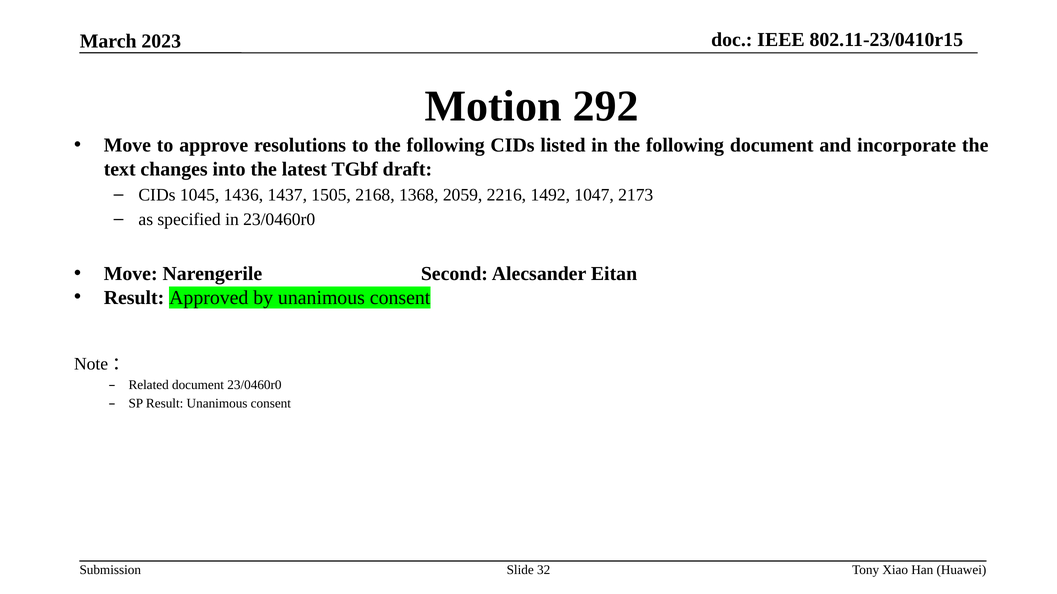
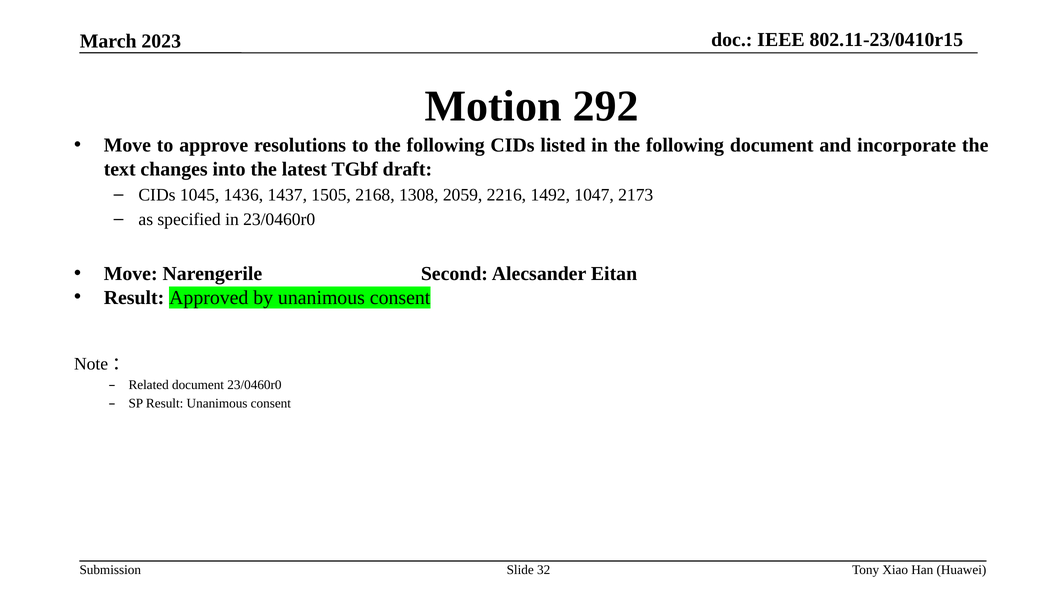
1368: 1368 -> 1308
